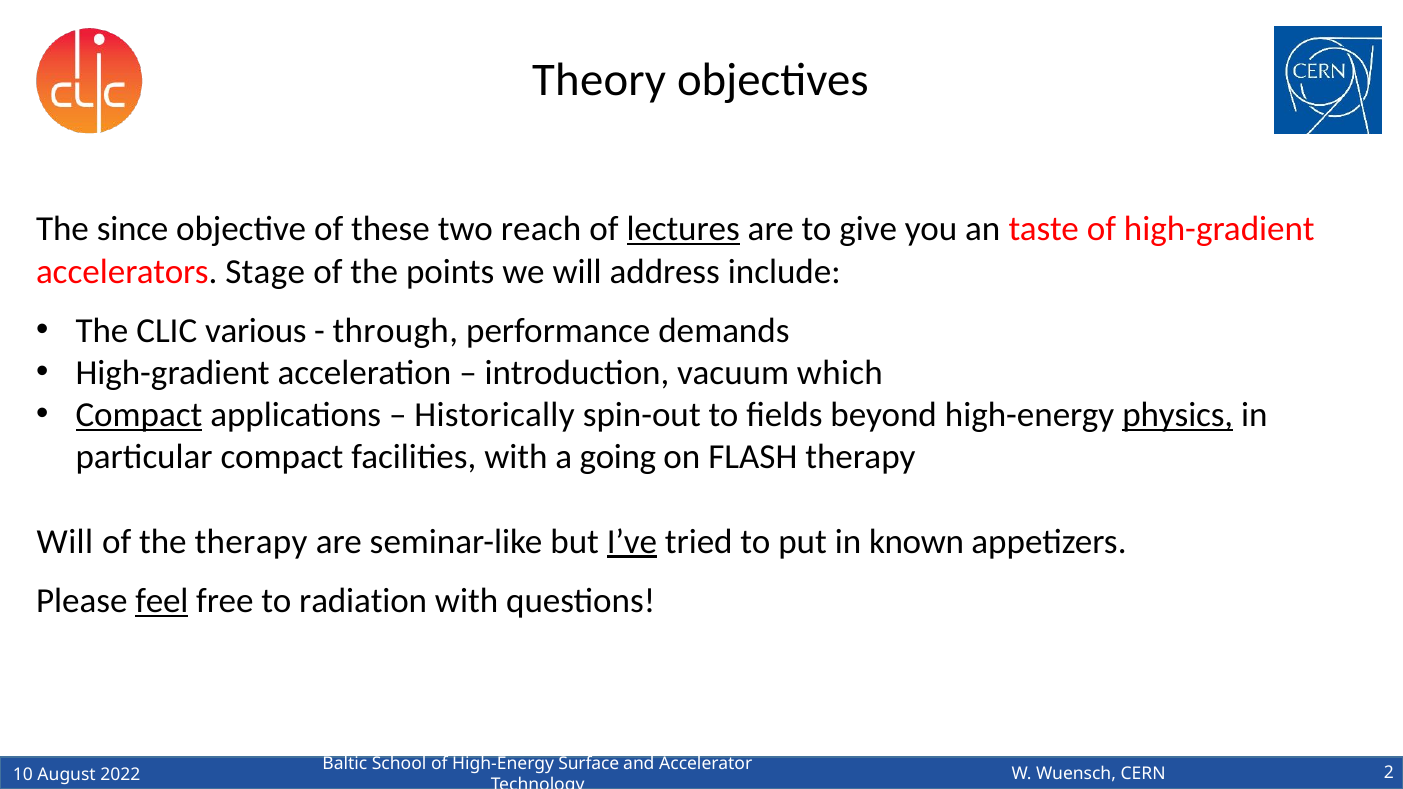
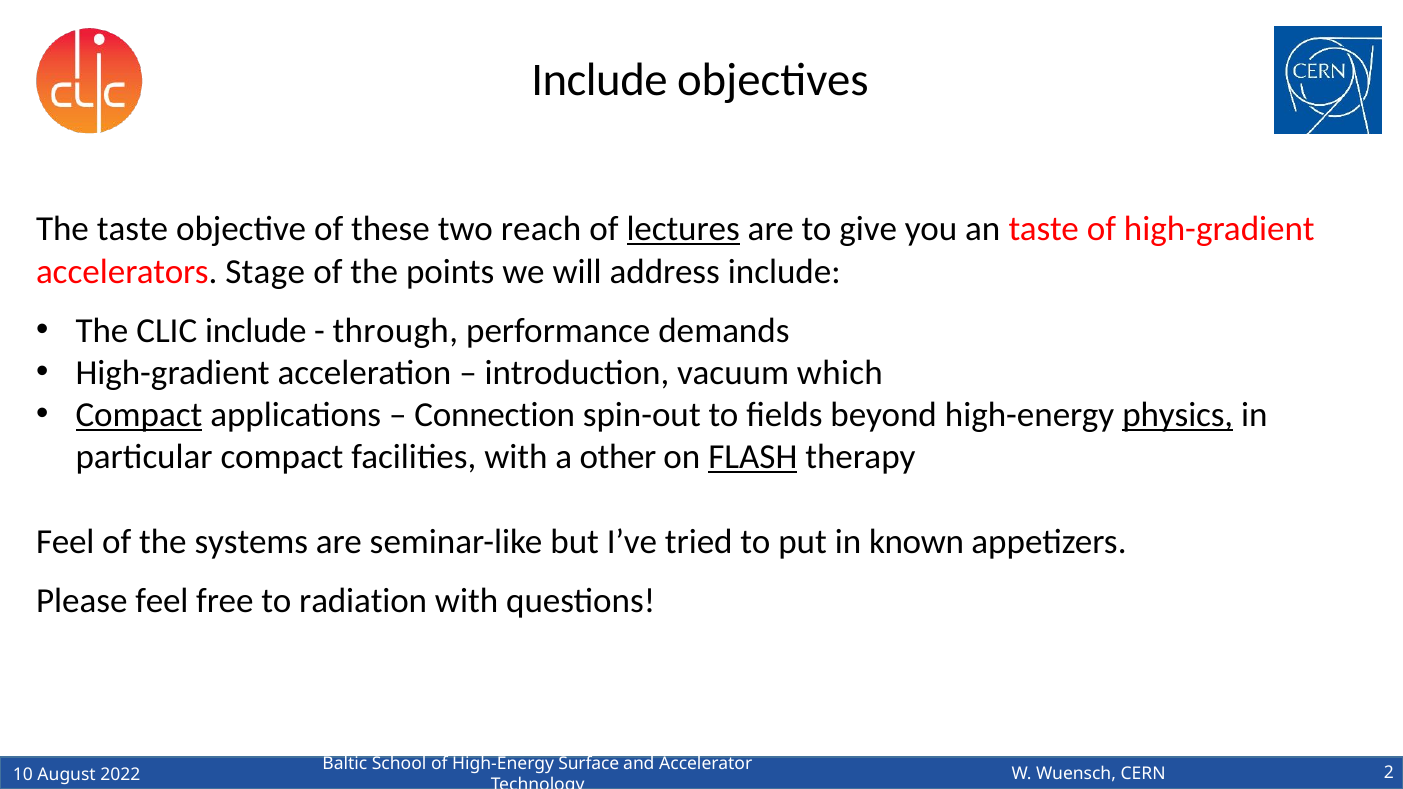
Theory at (599, 80): Theory -> Include
The since: since -> taste
CLIC various: various -> include
Historically: Historically -> Connection
going: going -> other
FLASH underline: none -> present
Will at (65, 542): Will -> Feel
the therapy: therapy -> systems
I’ve underline: present -> none
feel at (162, 601) underline: present -> none
